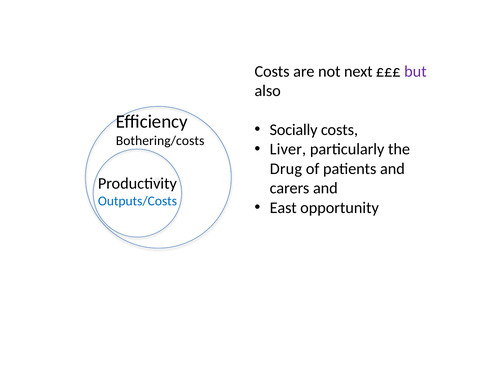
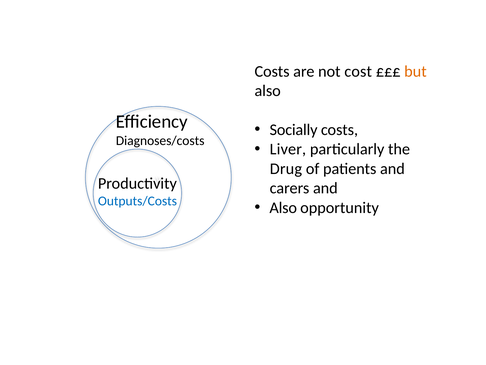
next: next -> cost
but colour: purple -> orange
Bothering/costs: Bothering/costs -> Diagnoses/costs
East at (283, 207): East -> Also
